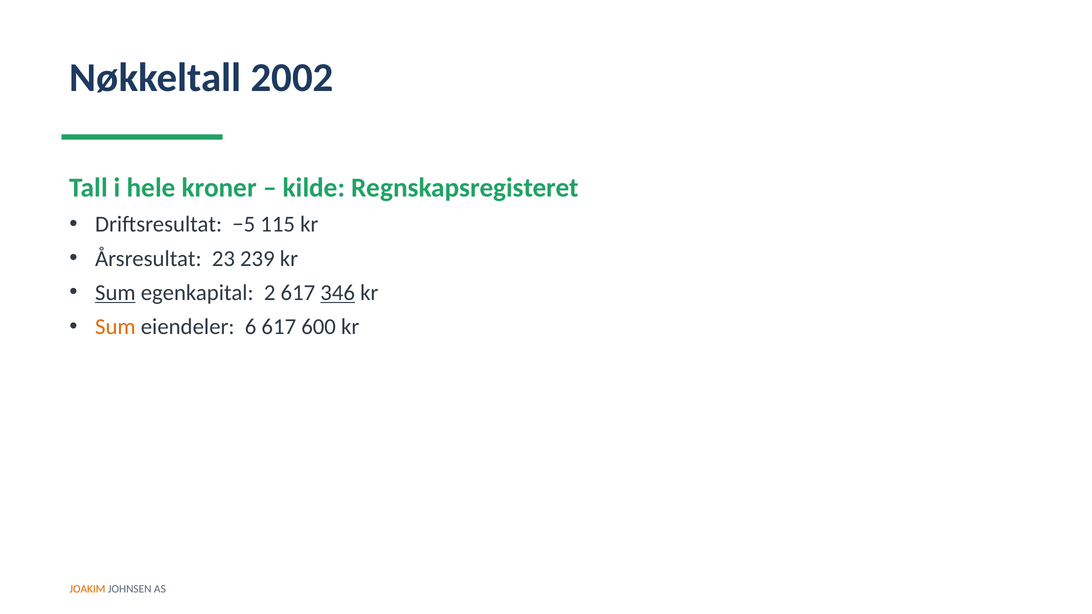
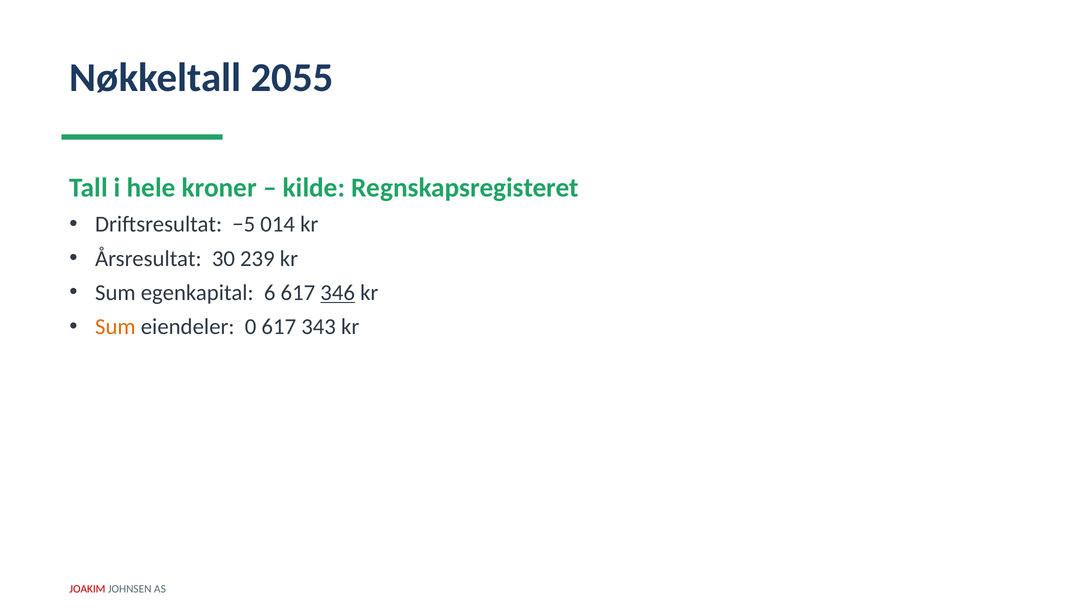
2002: 2002 -> 2055
115: 115 -> 014
23: 23 -> 30
Sum at (115, 293) underline: present -> none
2: 2 -> 6
6: 6 -> 0
600: 600 -> 343
JOAKIM colour: orange -> red
